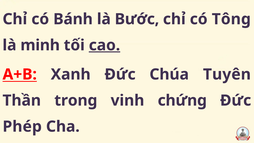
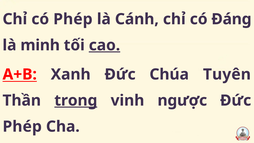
có Bánh: Bánh -> Phép
Bước: Bước -> Cánh
Tông: Tông -> Đáng
trong underline: none -> present
chứng: chứng -> ngược
